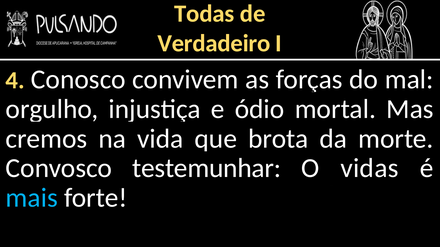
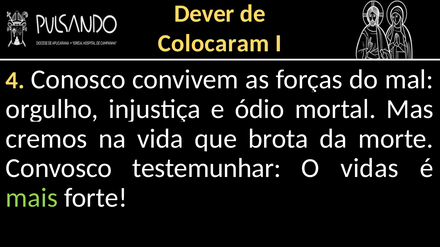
Todas: Todas -> Dever
Verdadeiro: Verdadeiro -> Colocaram
mais colour: light blue -> light green
